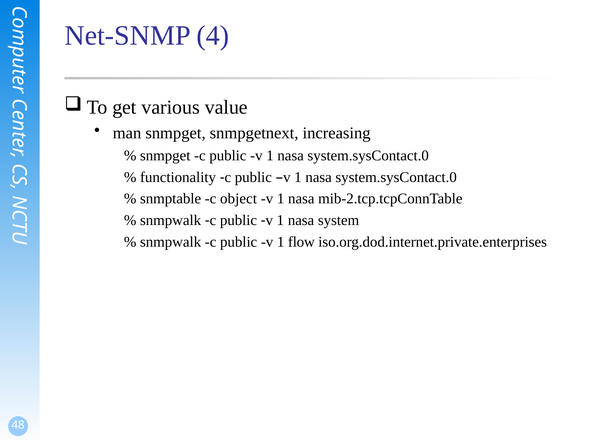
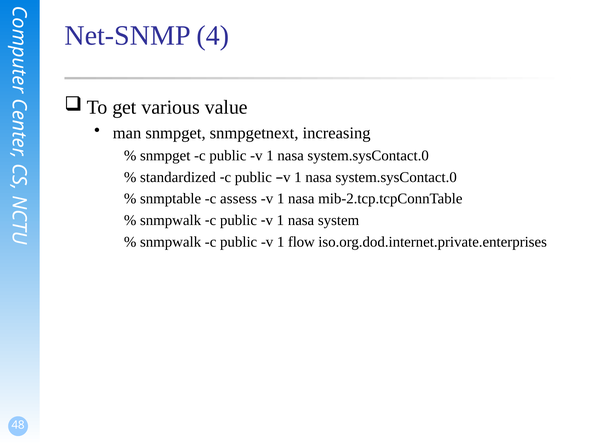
functionality: functionality -> standardized
object: object -> assess
